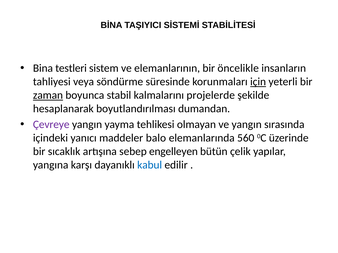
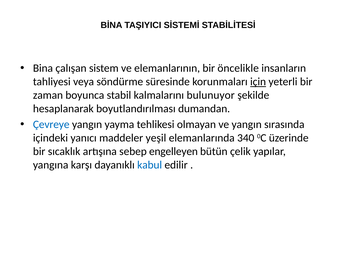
testleri: testleri -> çalışan
zaman underline: present -> none
projelerde: projelerde -> bulunuyor
Çevreye colour: purple -> blue
balo: balo -> yeşil
560: 560 -> 340
